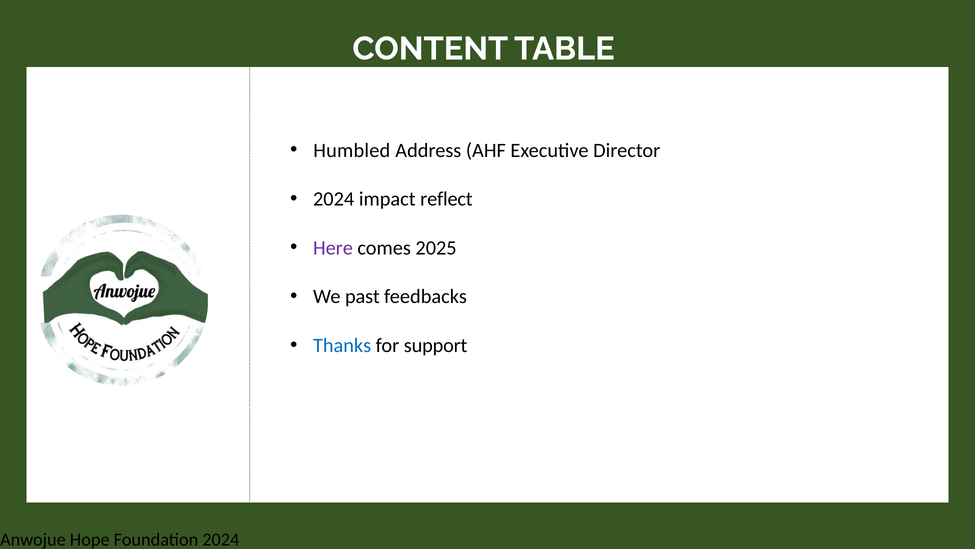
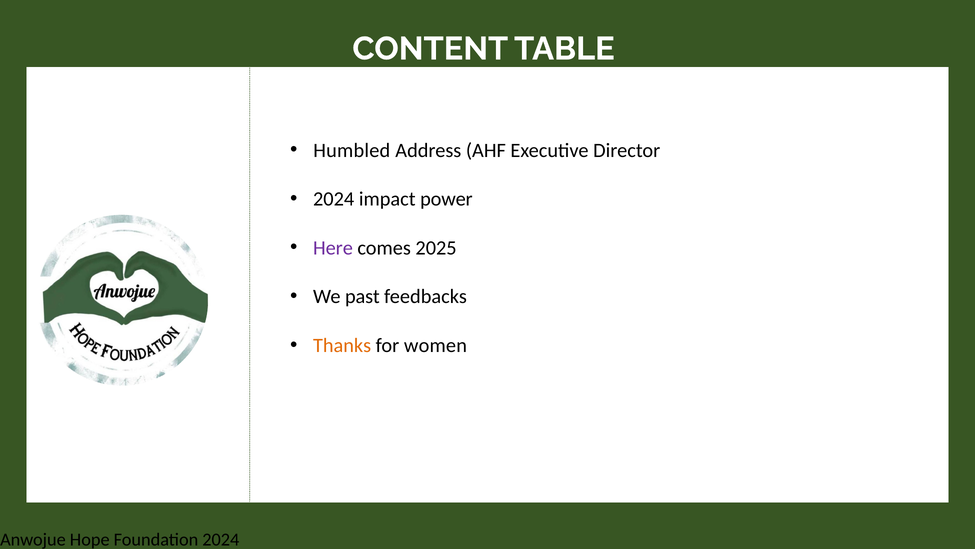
reflect: reflect -> power
Thanks colour: blue -> orange
support: support -> women
